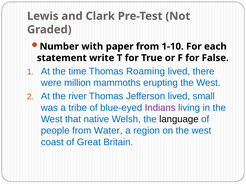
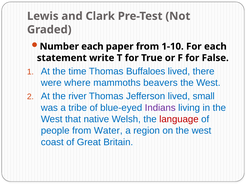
Number with: with -> each
Roaming: Roaming -> Buffaloes
million: million -> where
erupting: erupting -> beavers
language colour: black -> red
